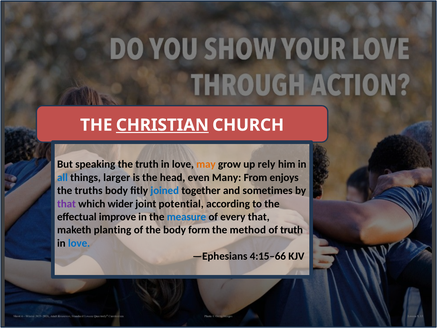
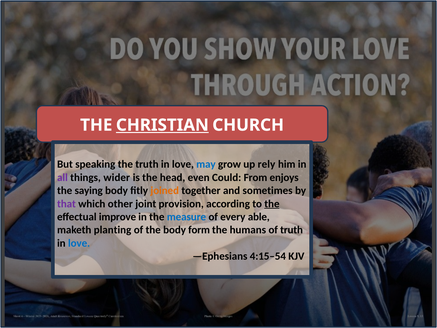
may colour: orange -> blue
all colour: blue -> purple
larger: larger -> wider
Many: Many -> Could
truths: truths -> saying
joined colour: blue -> orange
wider: wider -> other
potential: potential -> provision
the at (272, 204) underline: none -> present
every that: that -> able
method: method -> humans
4:15–66: 4:15–66 -> 4:15–54
